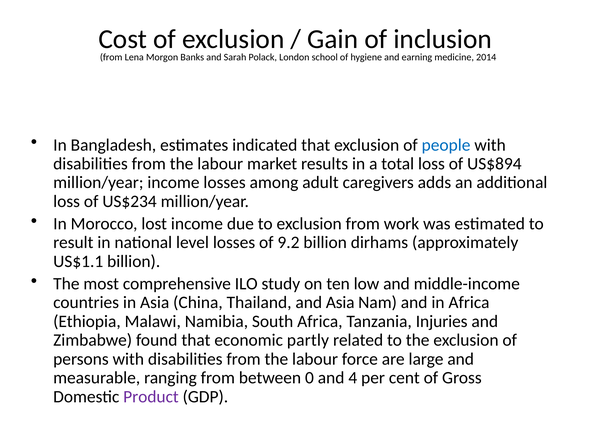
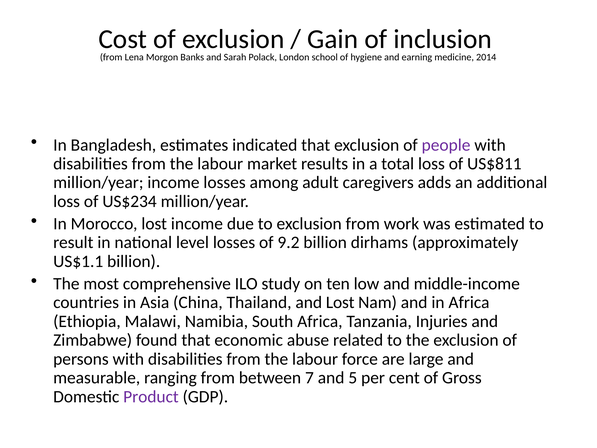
people colour: blue -> purple
US$894: US$894 -> US$811
and Asia: Asia -> Lost
partly: partly -> abuse
0: 0 -> 7
4: 4 -> 5
